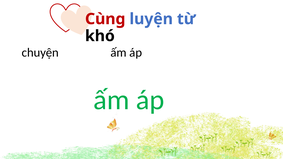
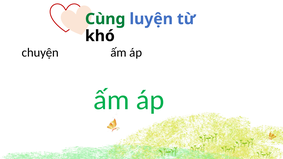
Cùng colour: red -> green
